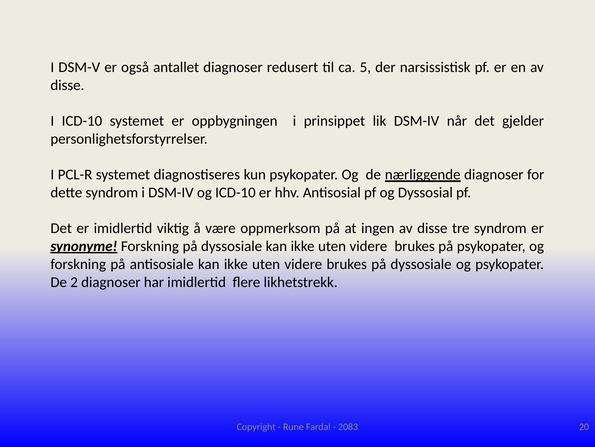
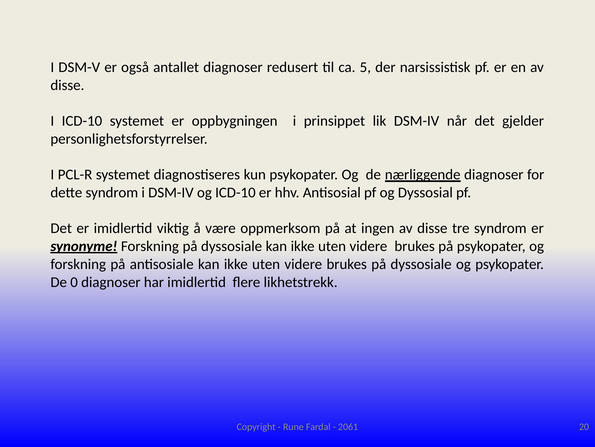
2: 2 -> 0
2083: 2083 -> 2061
